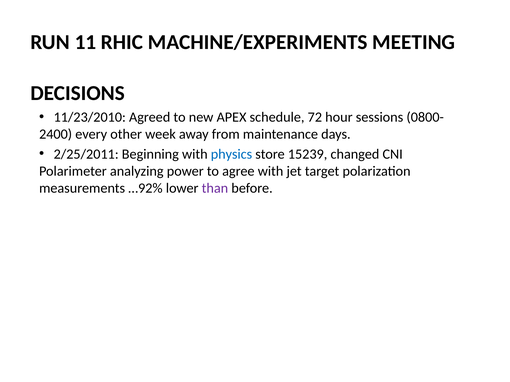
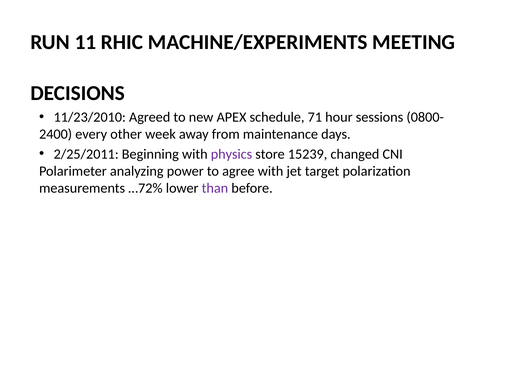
72: 72 -> 71
physics colour: blue -> purple
…92%: …92% -> …72%
